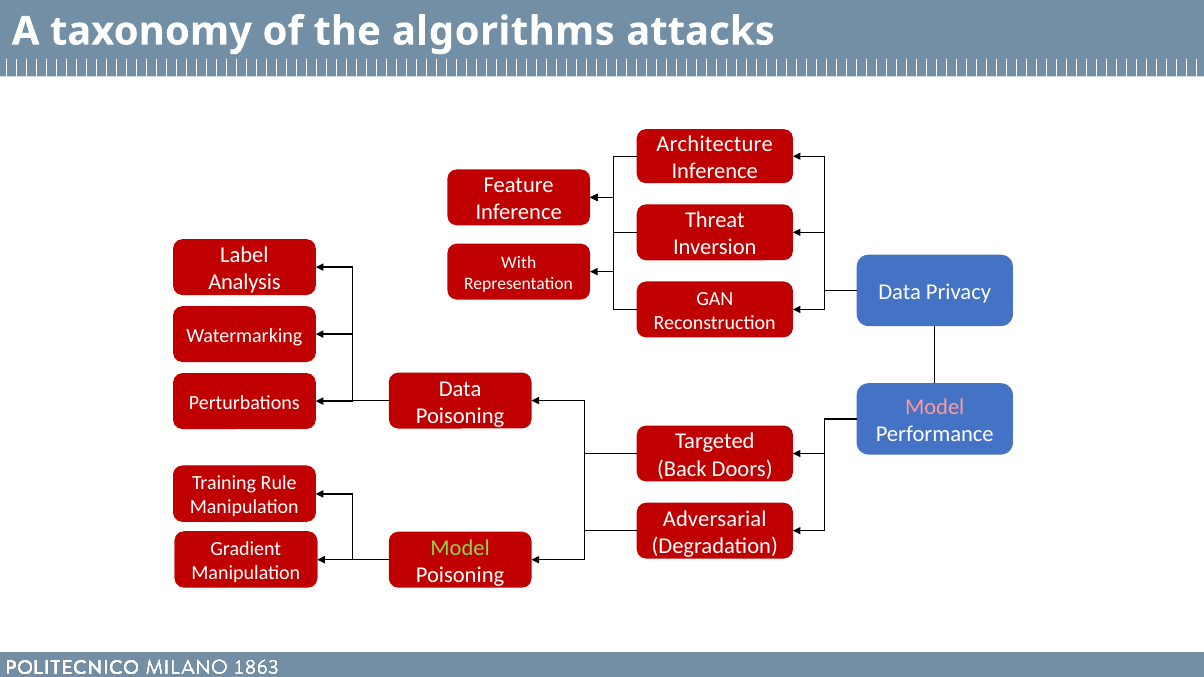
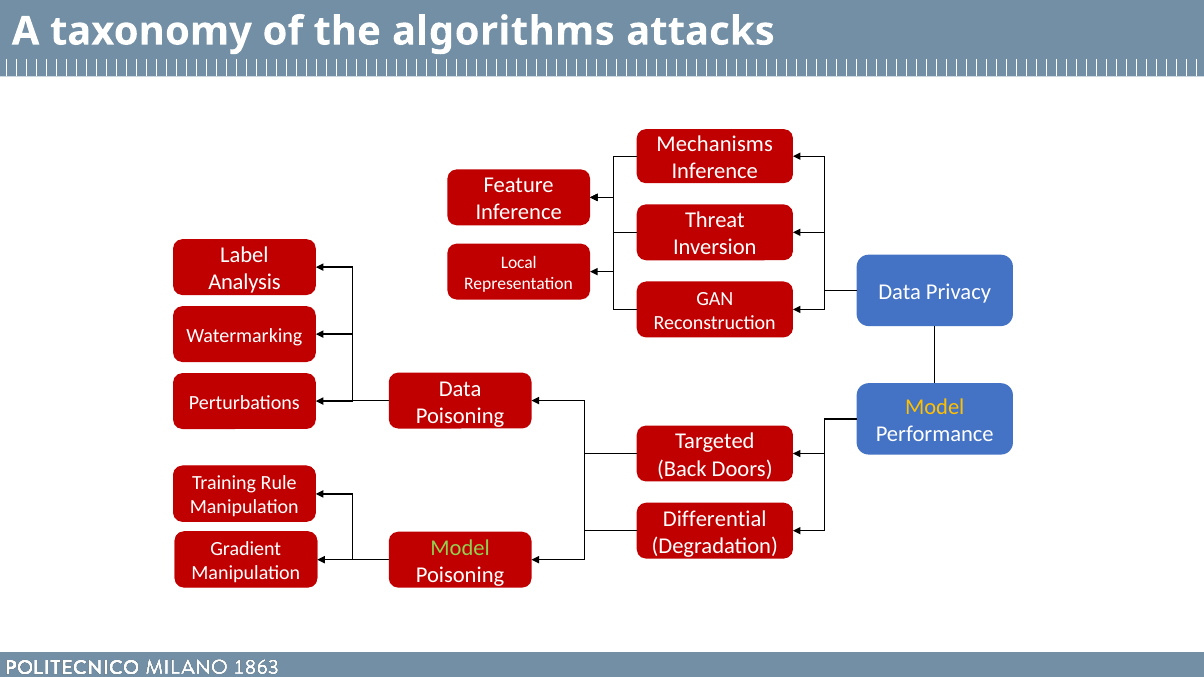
Architecture: Architecture -> Mechanisms
With: With -> Local
Model at (935, 407) colour: pink -> yellow
Adversarial: Adversarial -> Differential
